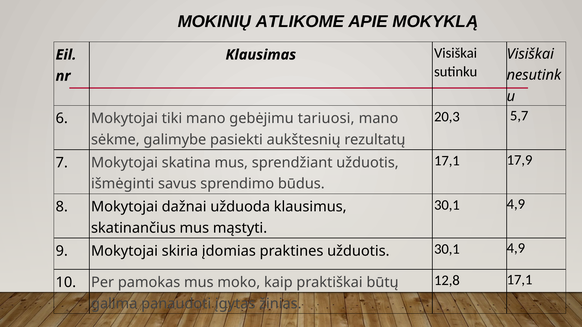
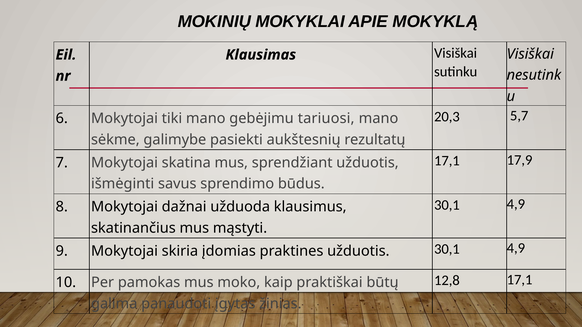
ATLIKOME: ATLIKOME -> MOKYKLAI
